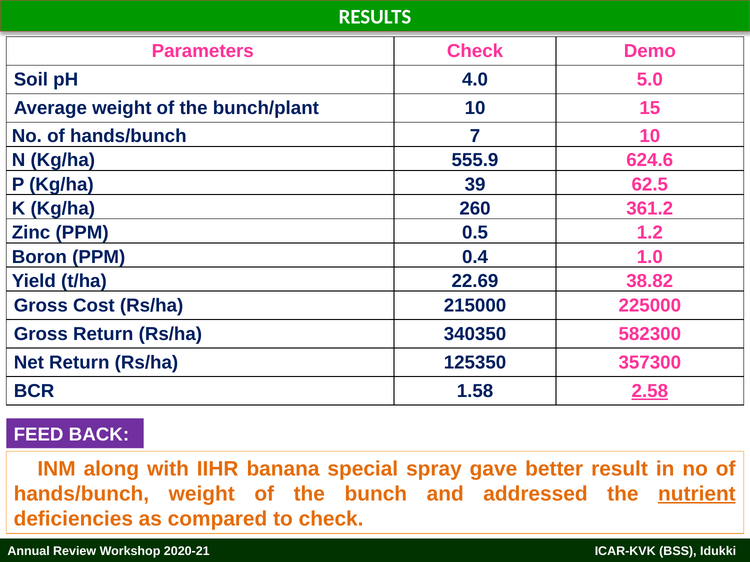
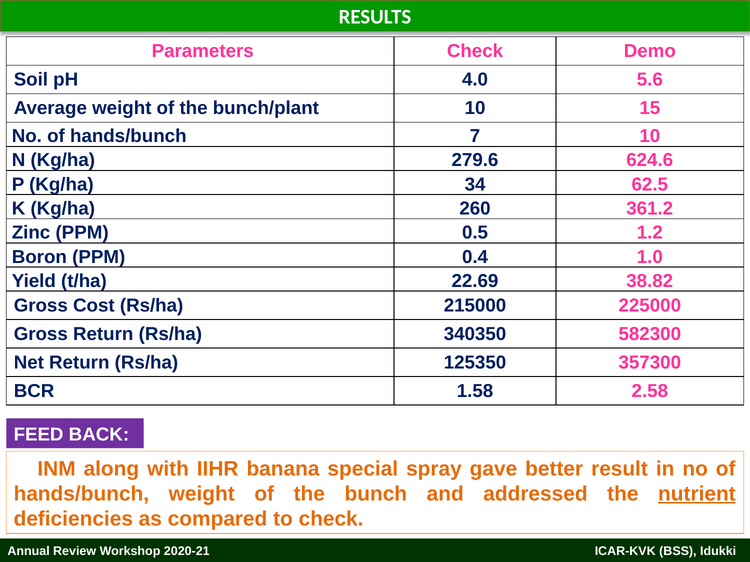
5.0: 5.0 -> 5.6
555.9: 555.9 -> 279.6
39: 39 -> 34
2.58 underline: present -> none
